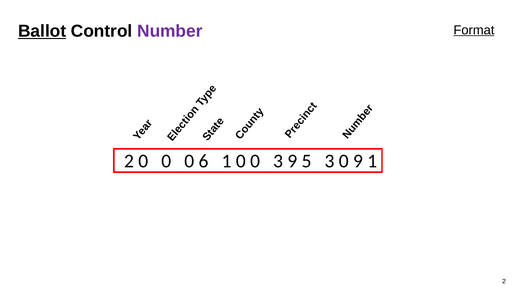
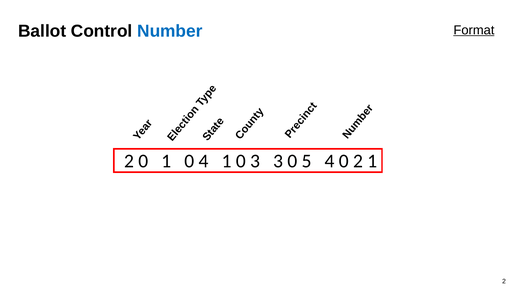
Ballot underline: present -> none
Number colour: purple -> blue
2 0 0: 0 -> 1
0 6: 6 -> 4
1 0 0: 0 -> 3
3 9: 9 -> 0
5 3: 3 -> 4
0 9: 9 -> 2
